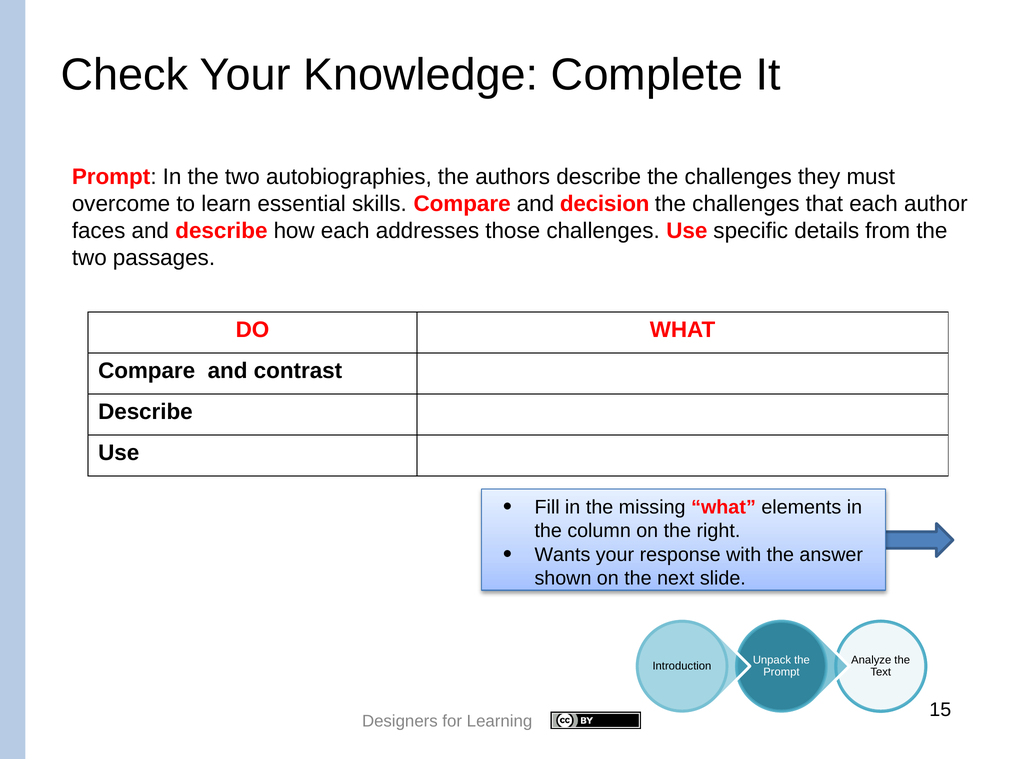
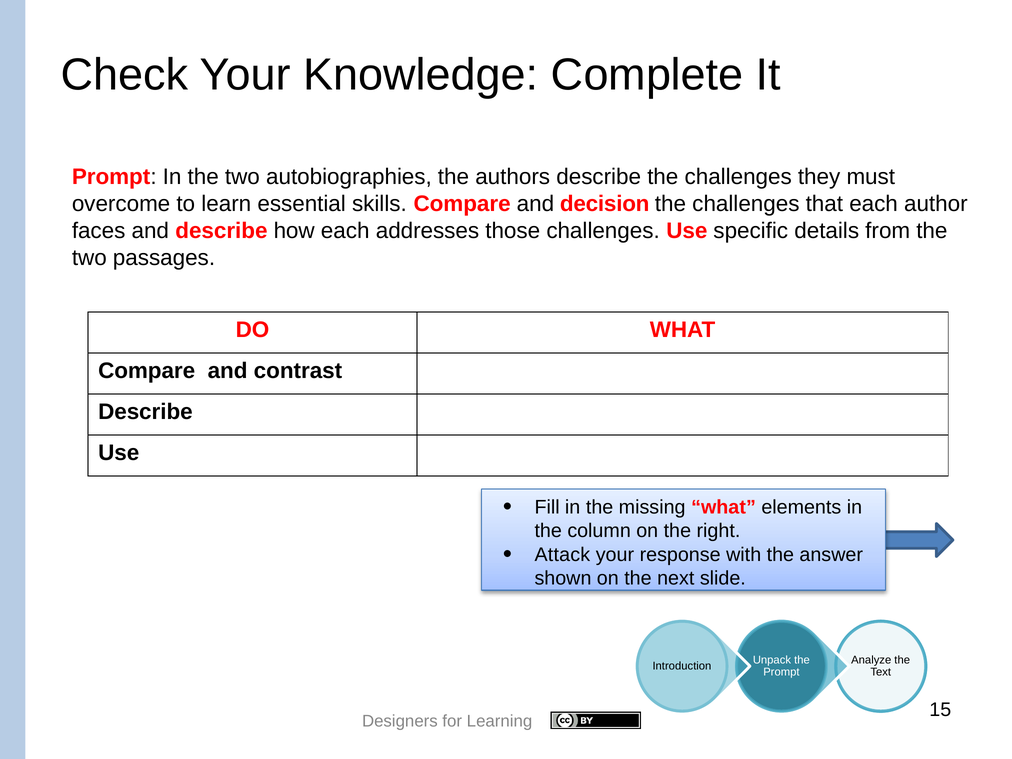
Wants: Wants -> Attack
